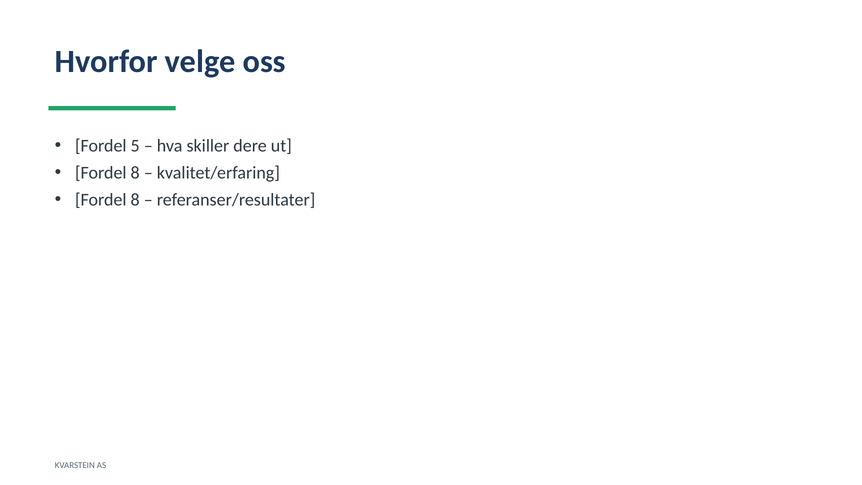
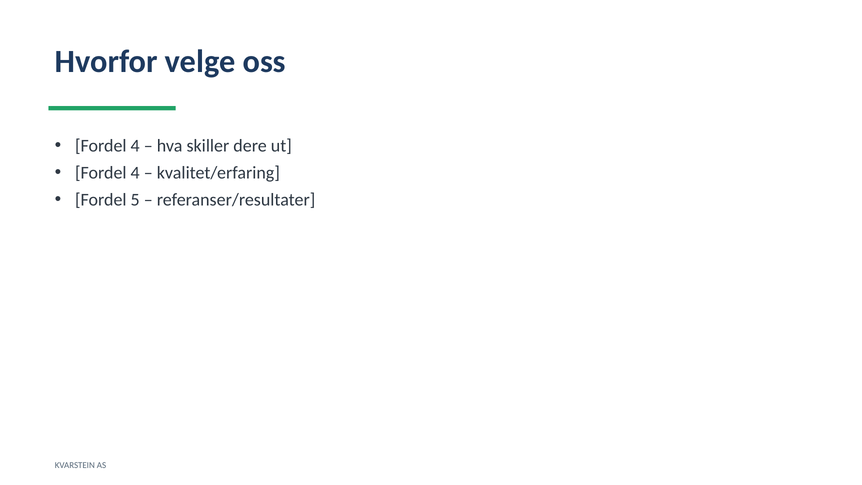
5 at (135, 146): 5 -> 4
8 at (135, 173): 8 -> 4
8 at (135, 200): 8 -> 5
